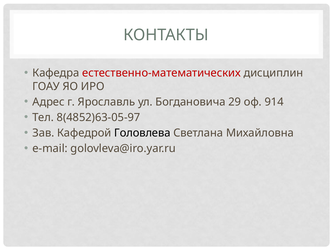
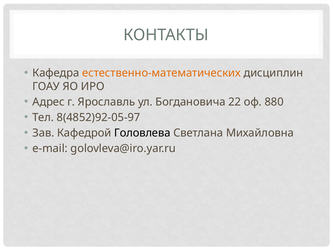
естественно-математических colour: red -> orange
29: 29 -> 22
914: 914 -> 880
8(4852)63-05-97: 8(4852)63-05-97 -> 8(4852)92-05-97
